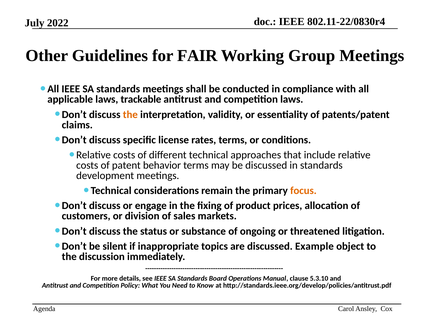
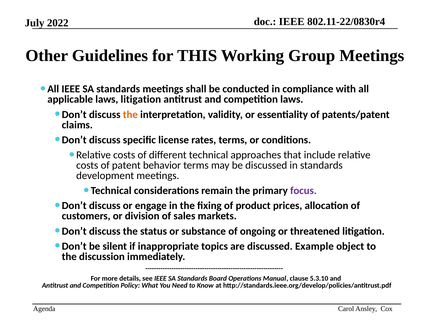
FAIR: FAIR -> THIS
laws trackable: trackable -> litigation
focus colour: orange -> purple
